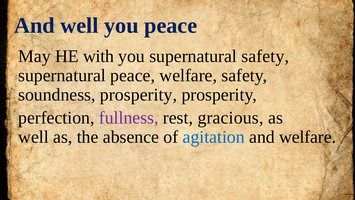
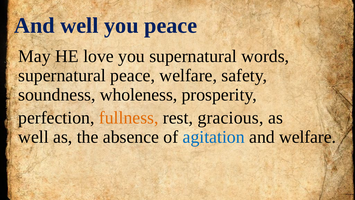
with: with -> love
supernatural safety: safety -> words
soundness prosperity: prosperity -> wholeness
fullness colour: purple -> orange
